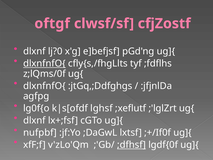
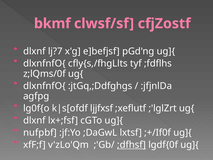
oftgf: oftgf -> bkmf
lj?0: lj?0 -> lj?7
dlxnfnfO{ at (44, 63) underline: present -> none
lghsf: lghsf -> ljjfxsf
